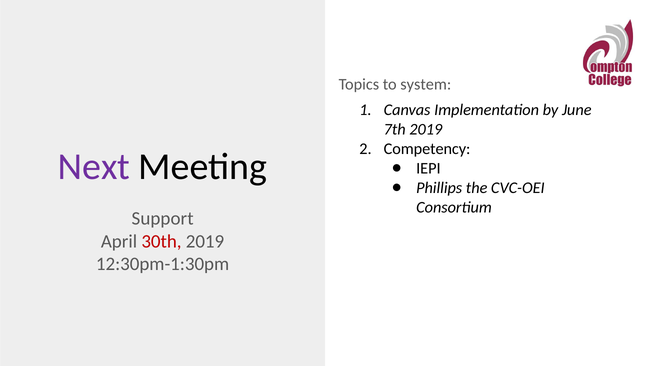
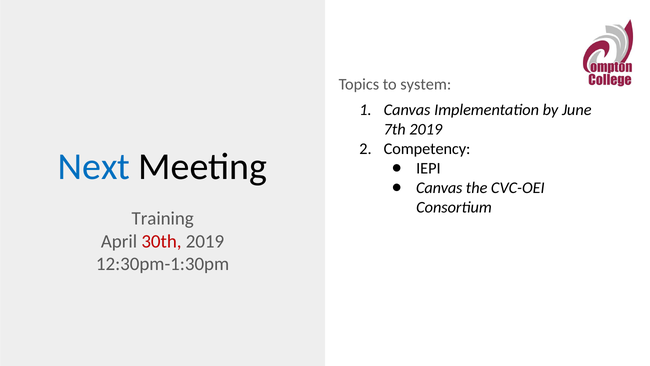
Next colour: purple -> blue
Phillips at (439, 188): Phillips -> Canvas
Support: Support -> Training
